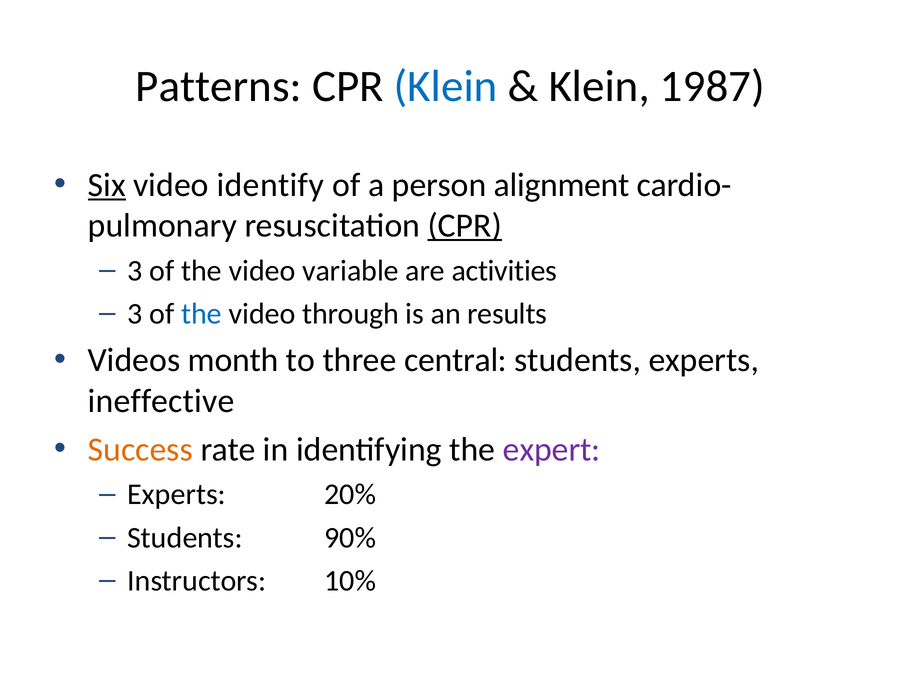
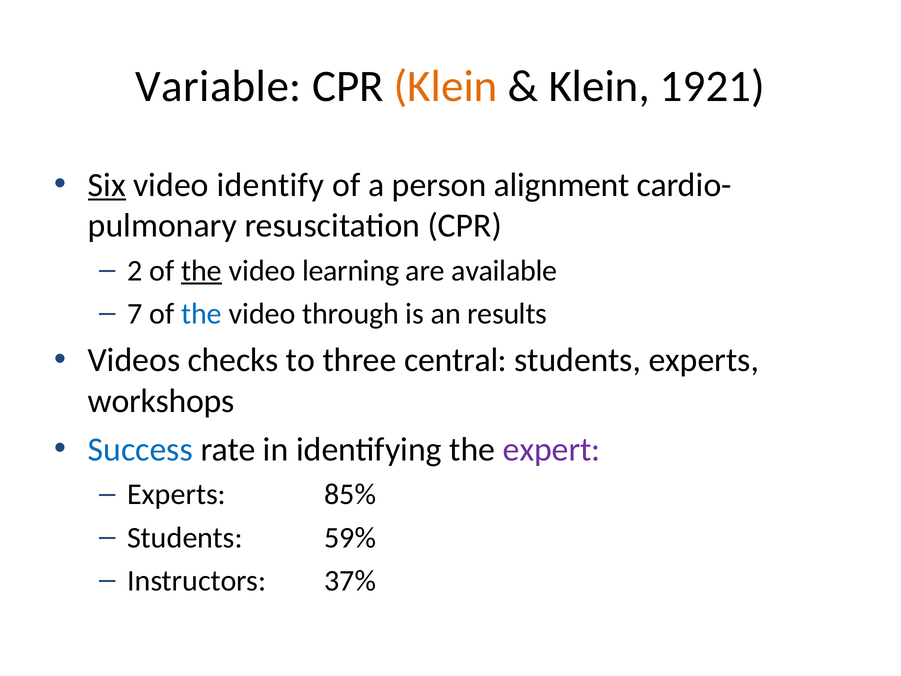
Patterns: Patterns -> Variable
Klein at (446, 87) colour: blue -> orange
1987: 1987 -> 1921
CPR at (465, 225) underline: present -> none
3 at (135, 270): 3 -> 2
the at (201, 270) underline: none -> present
variable: variable -> learning
activities: activities -> available
3 at (135, 314): 3 -> 7
month: month -> checks
ineffective: ineffective -> workshops
Success colour: orange -> blue
20%: 20% -> 85%
90%: 90% -> 59%
10%: 10% -> 37%
